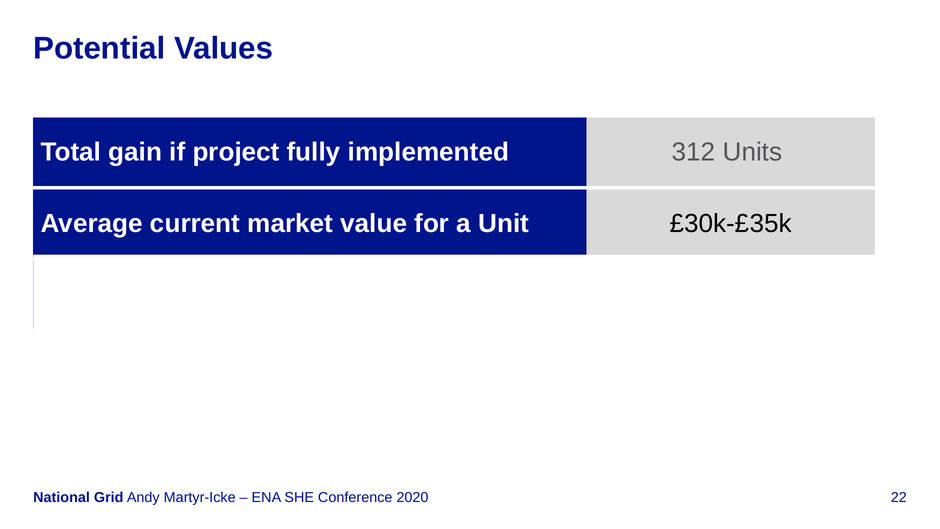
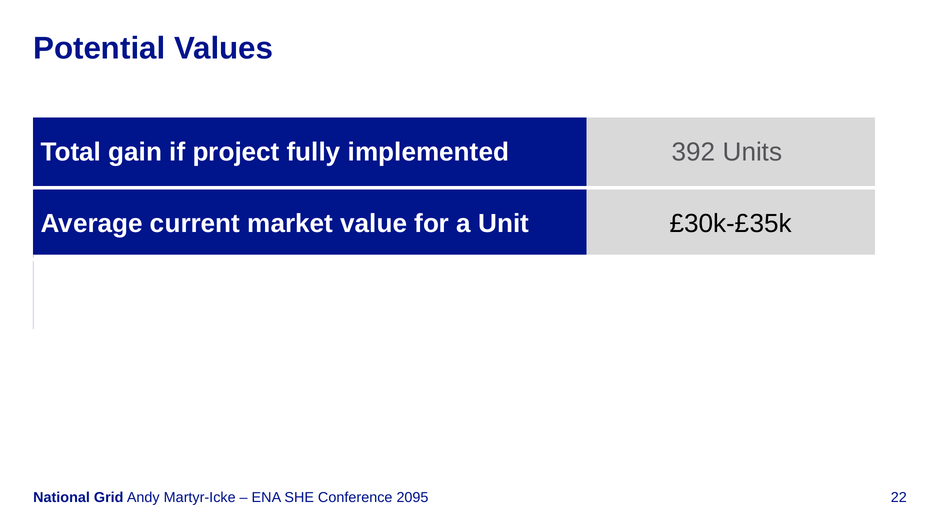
312: 312 -> 392
2020: 2020 -> 2095
